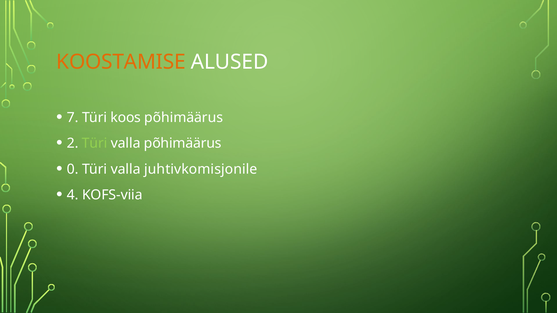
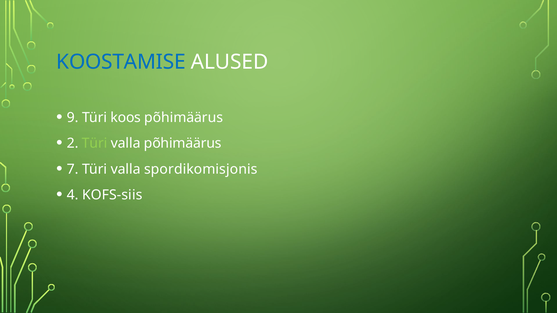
KOOSTAMISE colour: orange -> blue
7: 7 -> 9
0: 0 -> 7
juhtivkomisjonile: juhtivkomisjonile -> spordikomisjonis
KOFS-viia: KOFS-viia -> KOFS-siis
